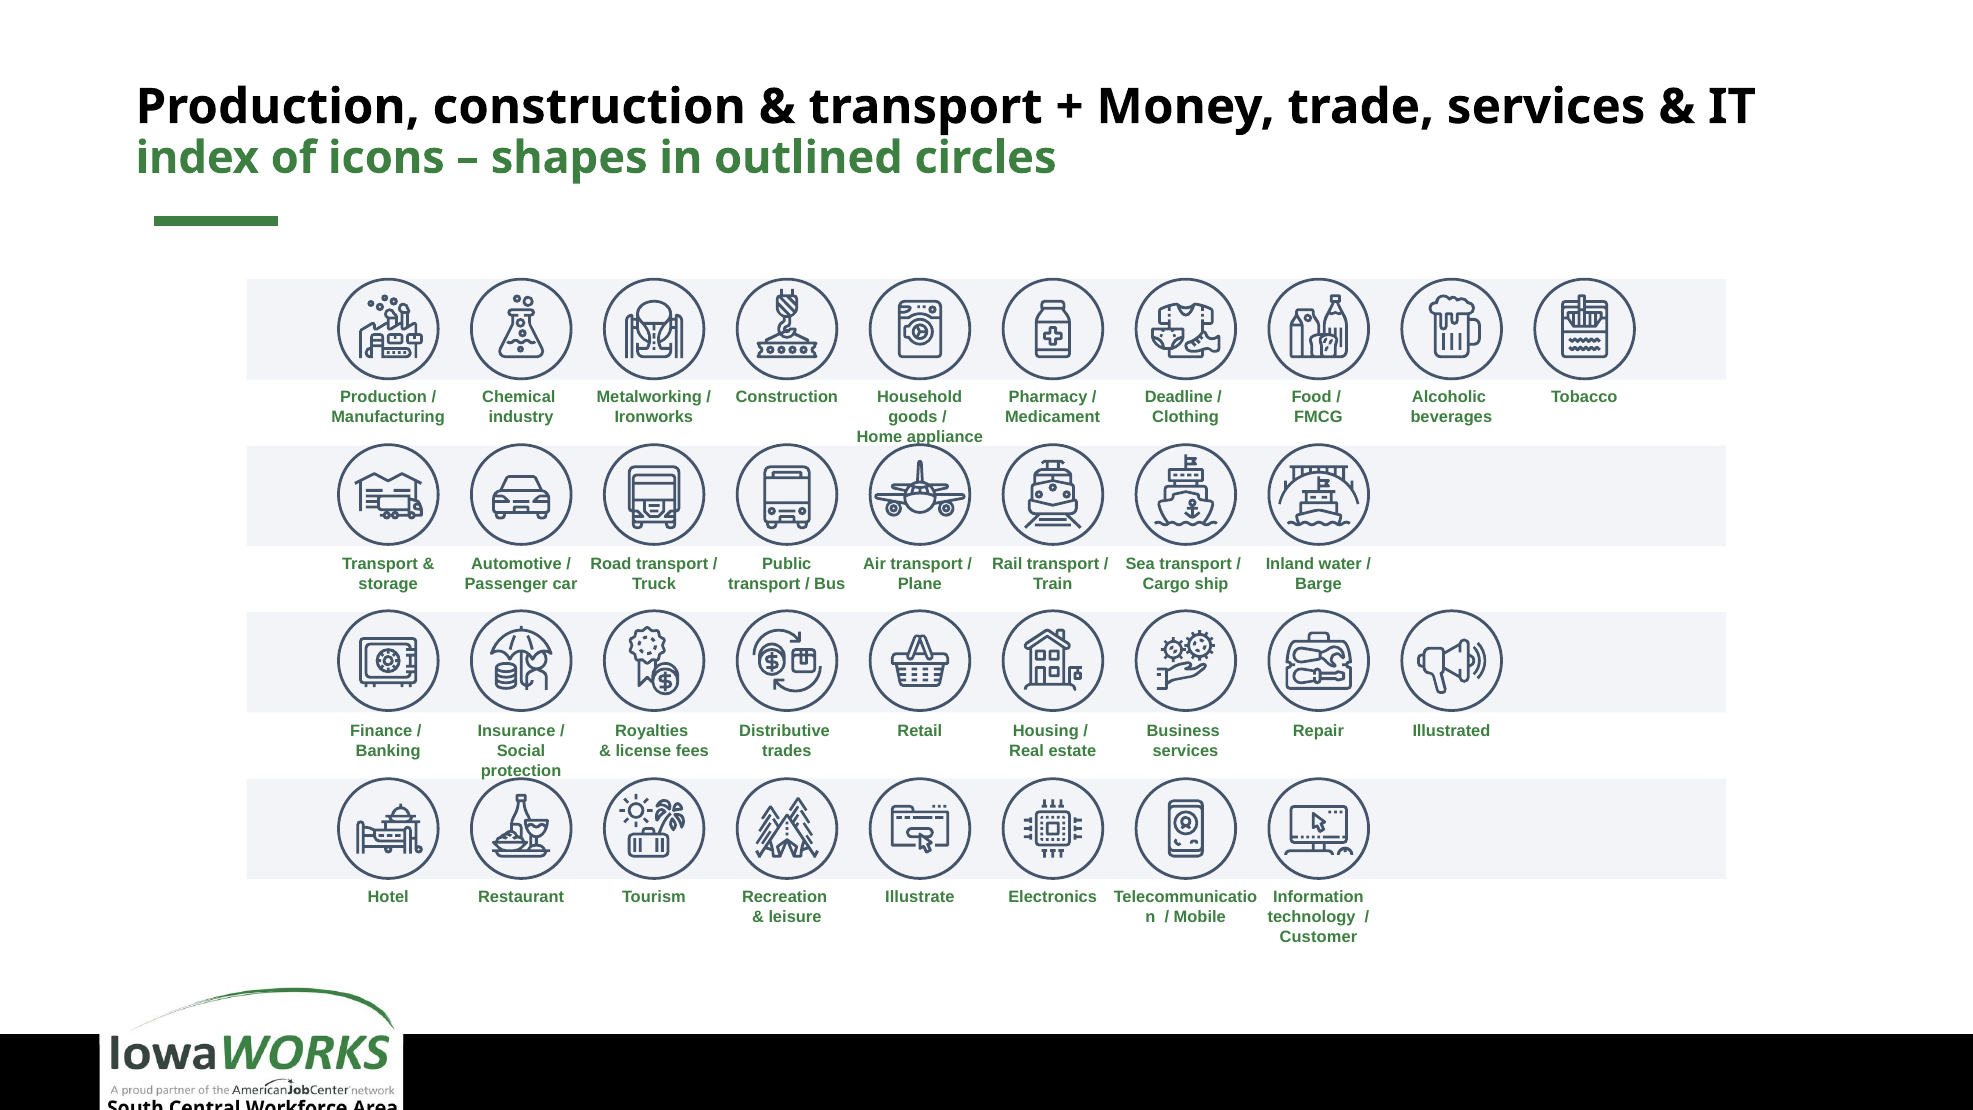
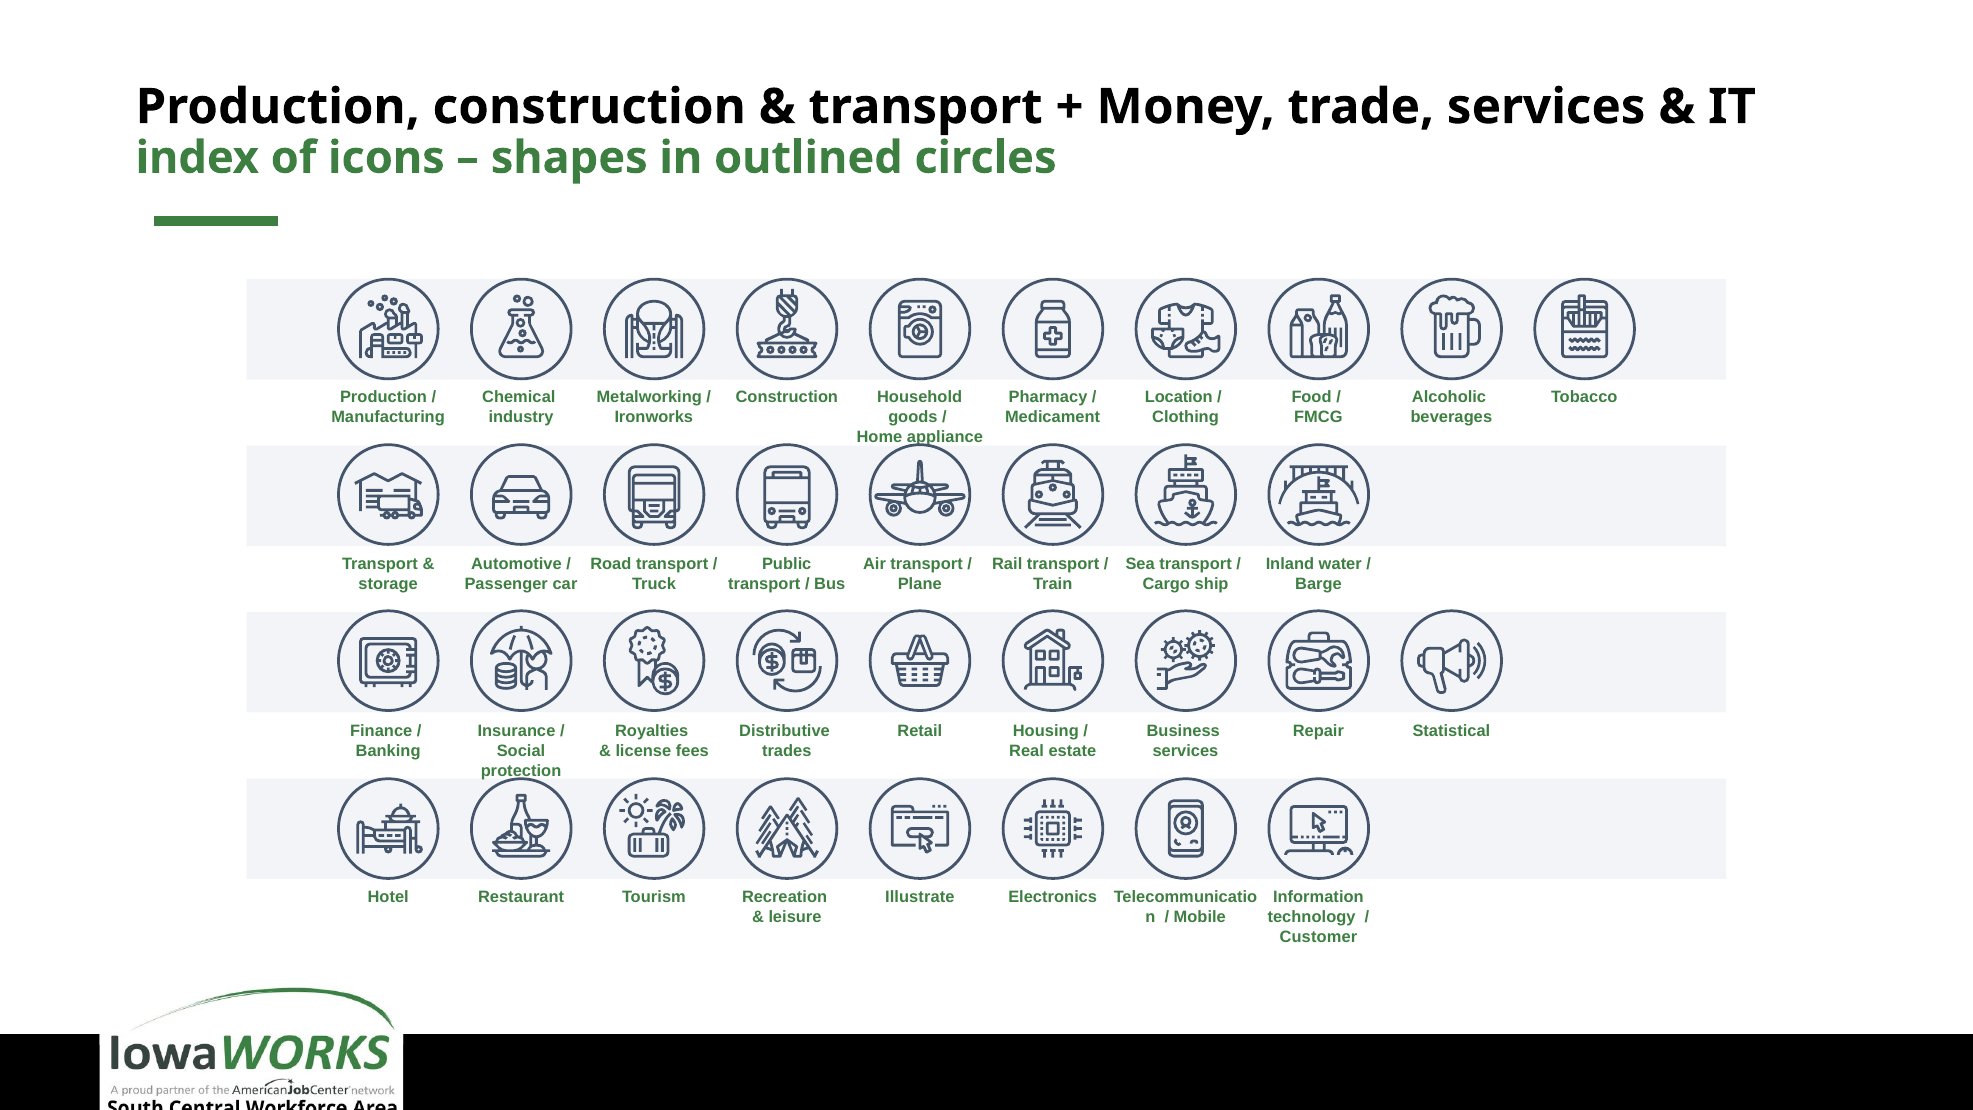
Deadline: Deadline -> Location
Illustrated: Illustrated -> Statistical
